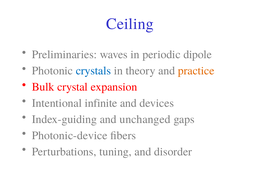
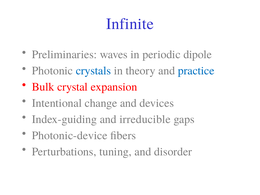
Ceiling: Ceiling -> Infinite
practice colour: orange -> blue
infinite: infinite -> change
unchanged: unchanged -> irreducible
